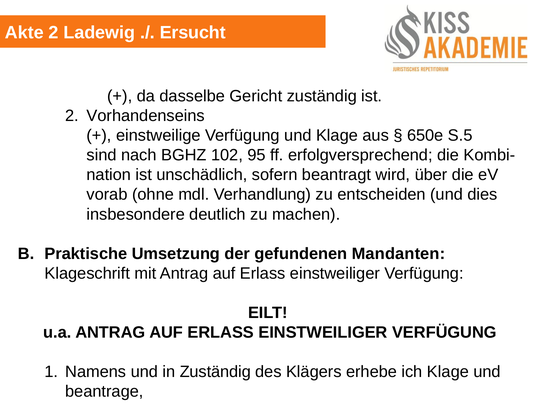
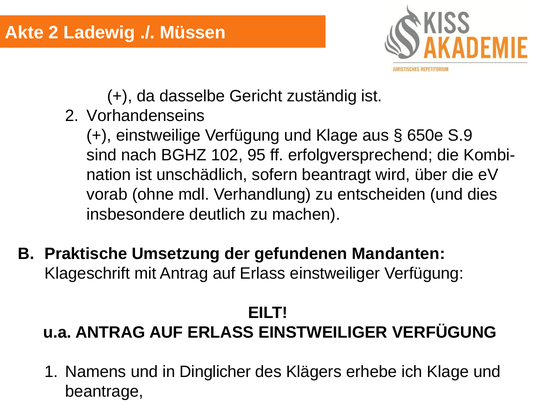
Ersucht: Ersucht -> Müssen
S.5: S.5 -> S.9
in Zuständig: Zuständig -> Dinglicher
